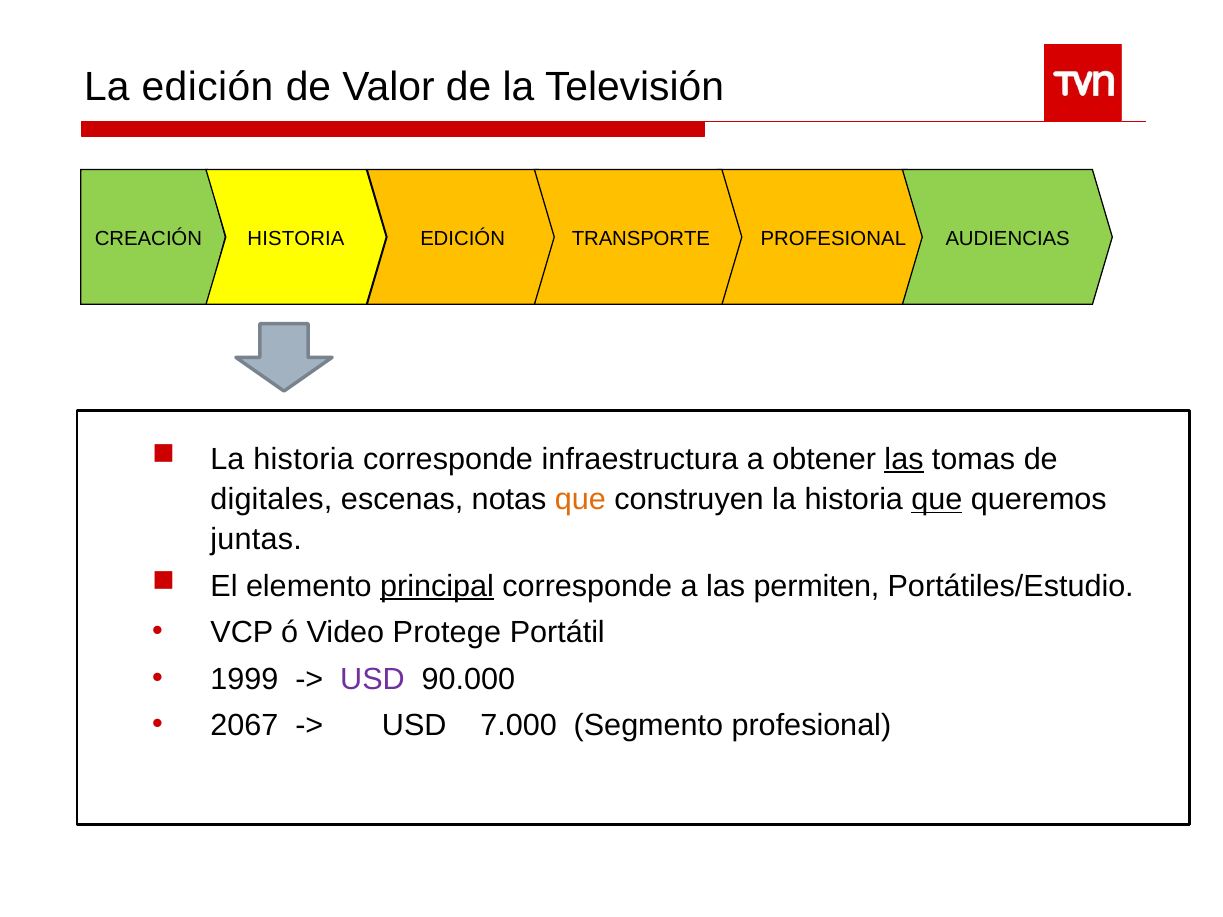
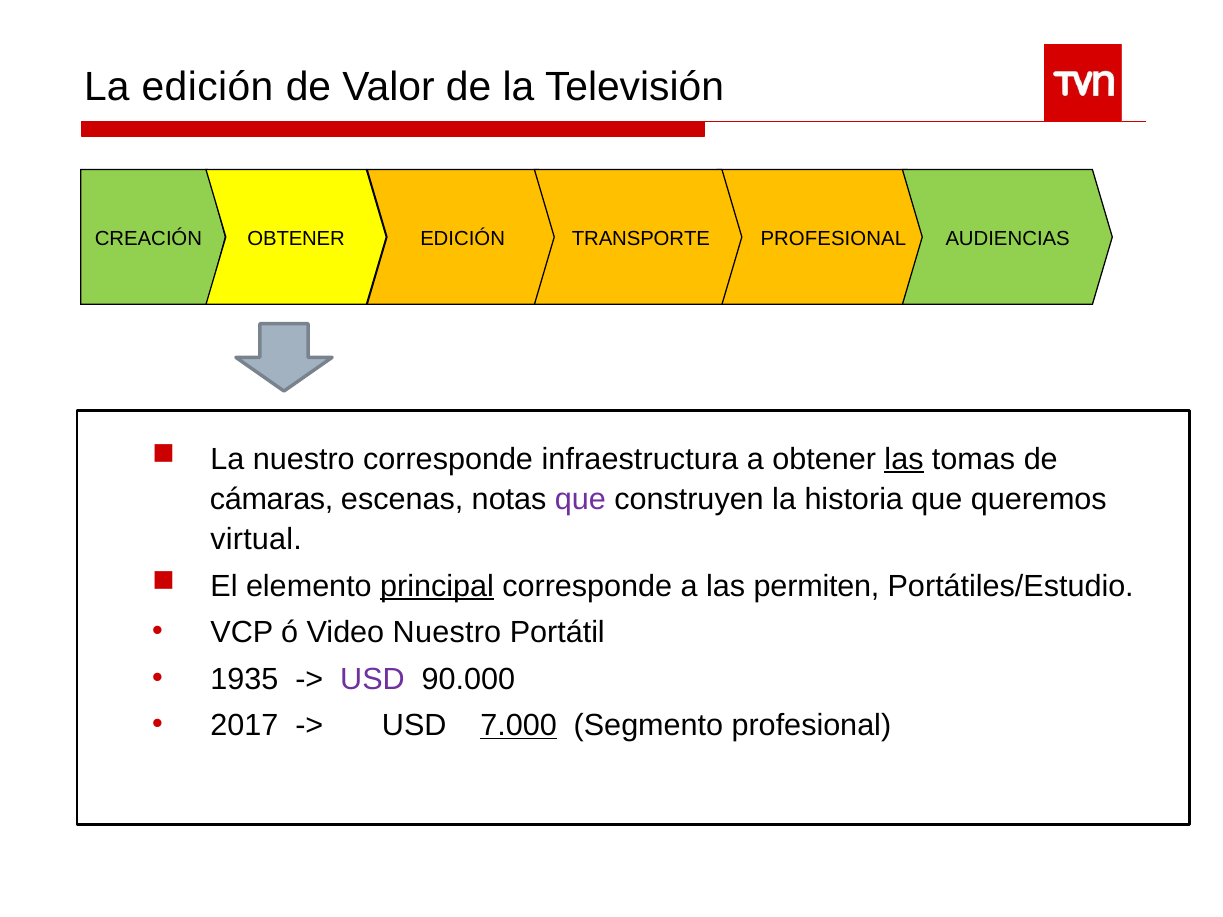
CREACIÓN HISTORIA: HISTORIA -> OBTENER
historia at (304, 459): historia -> nuestro
digitales: digitales -> cámaras
que at (580, 499) colour: orange -> purple
que at (937, 499) underline: present -> none
juntas: juntas -> virtual
Video Protege: Protege -> Nuestro
1999: 1999 -> 1935
2067: 2067 -> 2017
7.000 underline: none -> present
